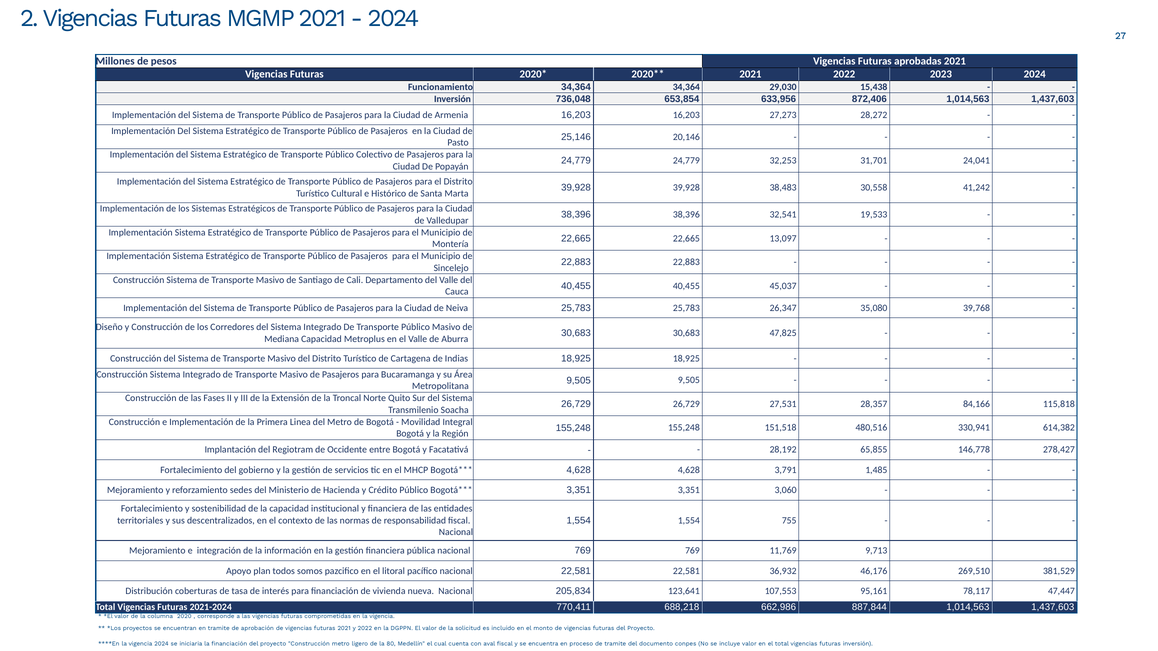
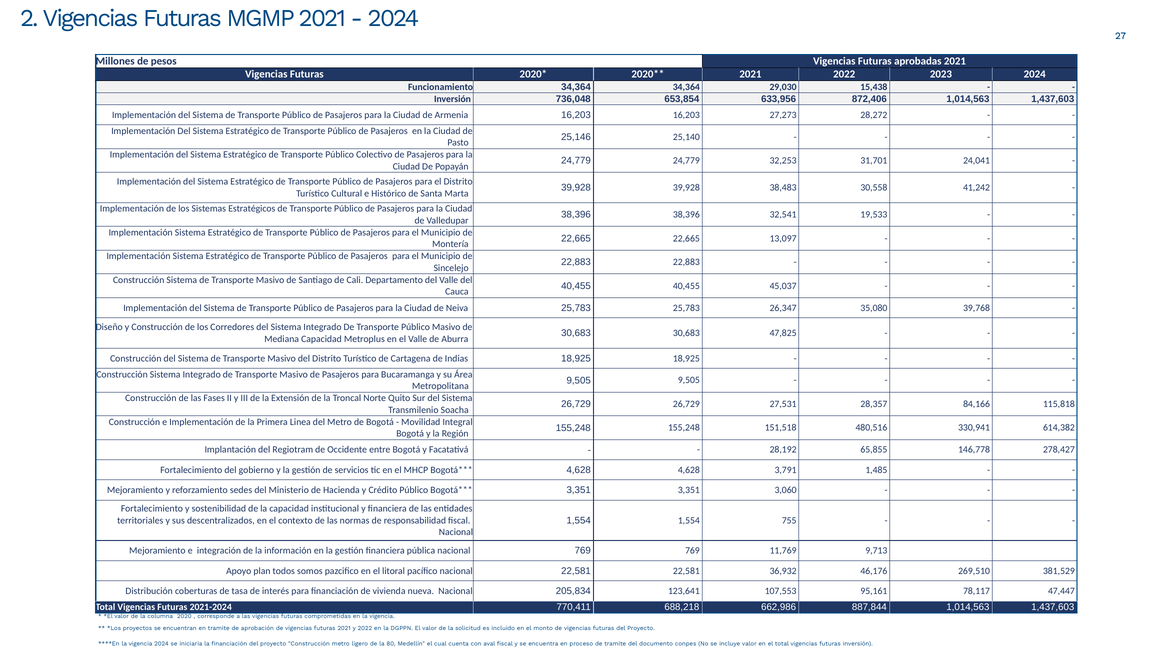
20,146: 20,146 -> 25,140
